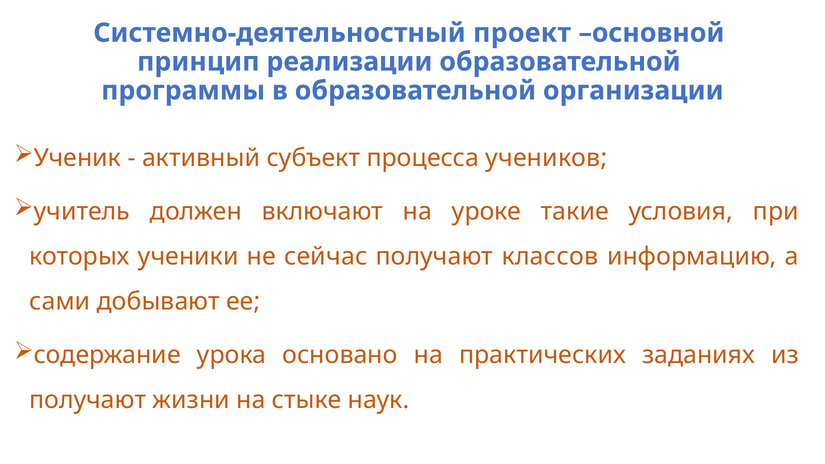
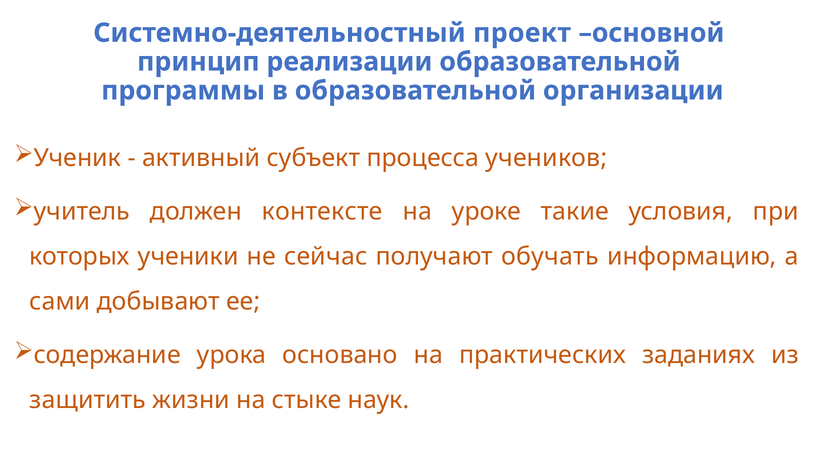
включают: включают -> контексте
классов: классов -> обучать
получают at (88, 400): получают -> защитить
